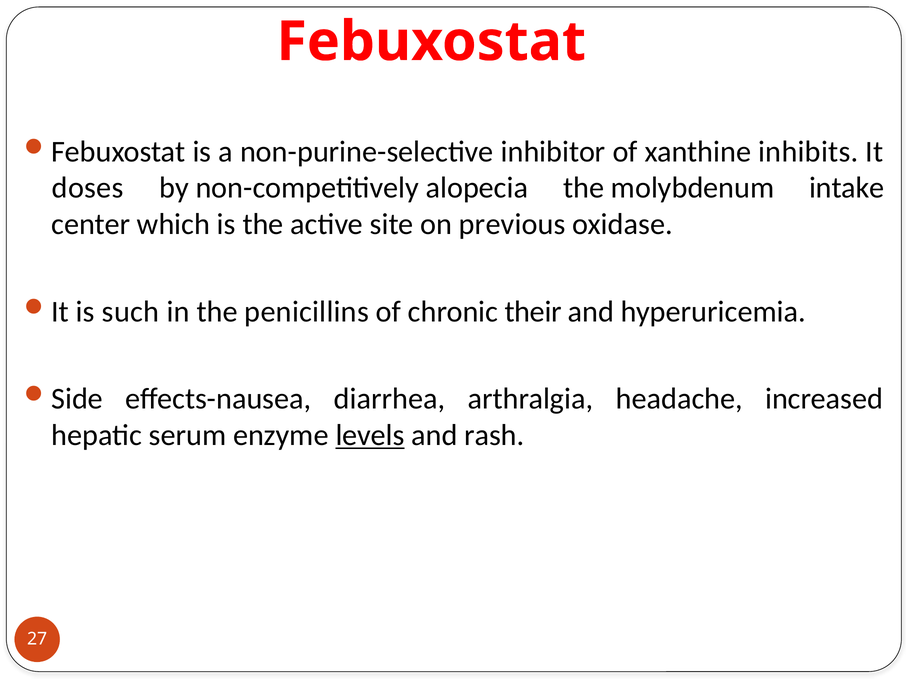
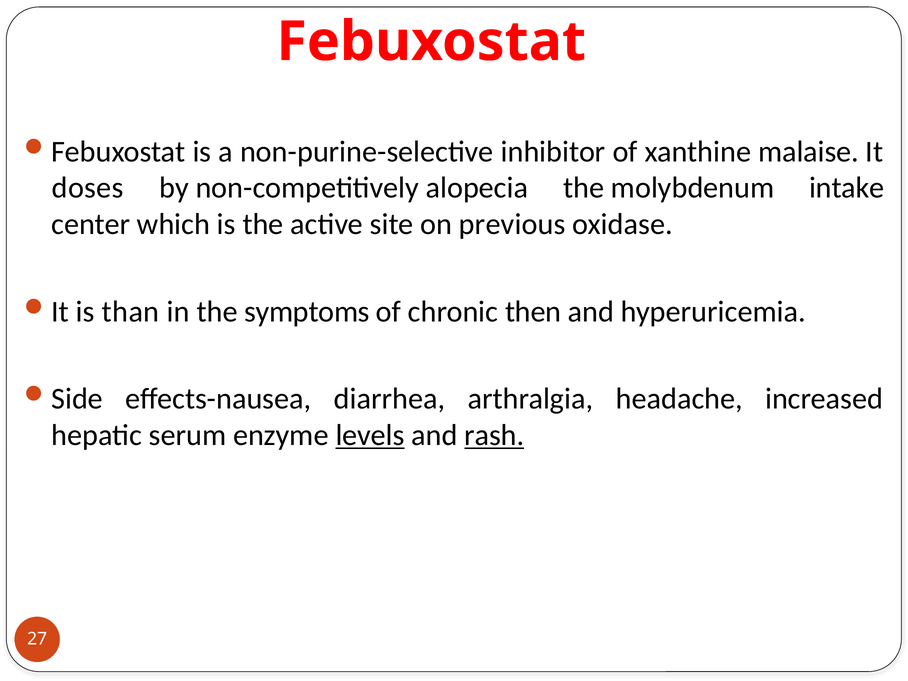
inhibits: inhibits -> malaise
such: such -> than
penicillins: penicillins -> symptoms
their: their -> then
rash underline: none -> present
